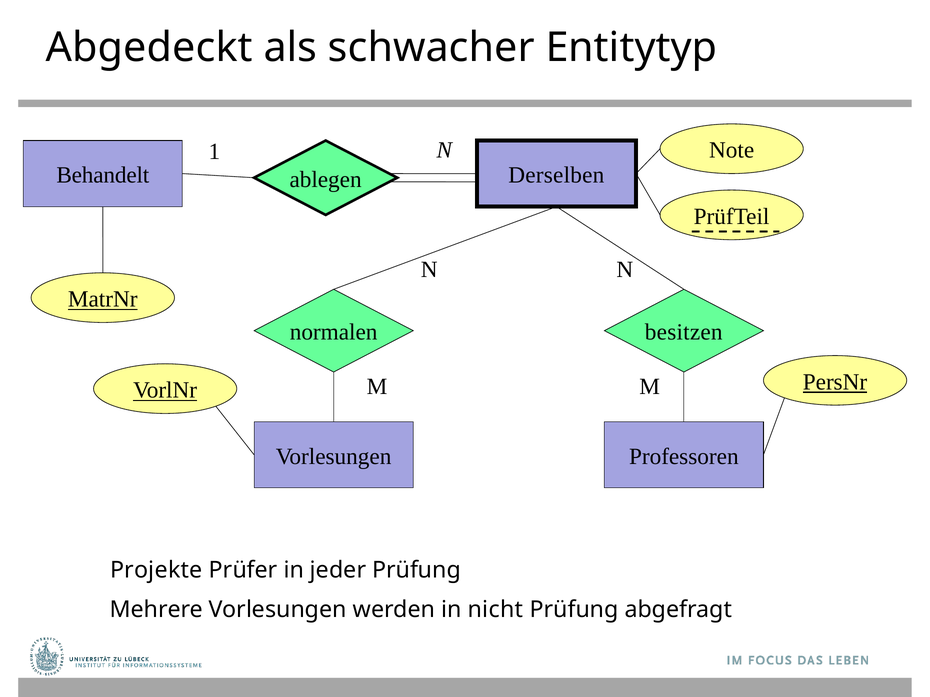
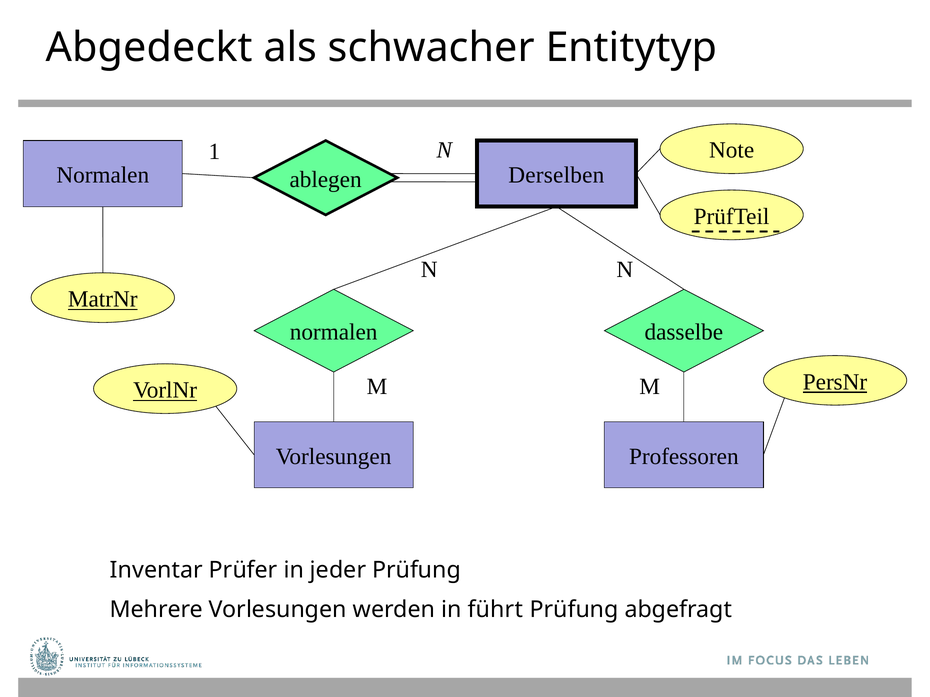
Behandelt at (103, 175): Behandelt -> Normalen
besitzen: besitzen -> dasselbe
Projekte: Projekte -> Inventar
nicht: nicht -> führt
